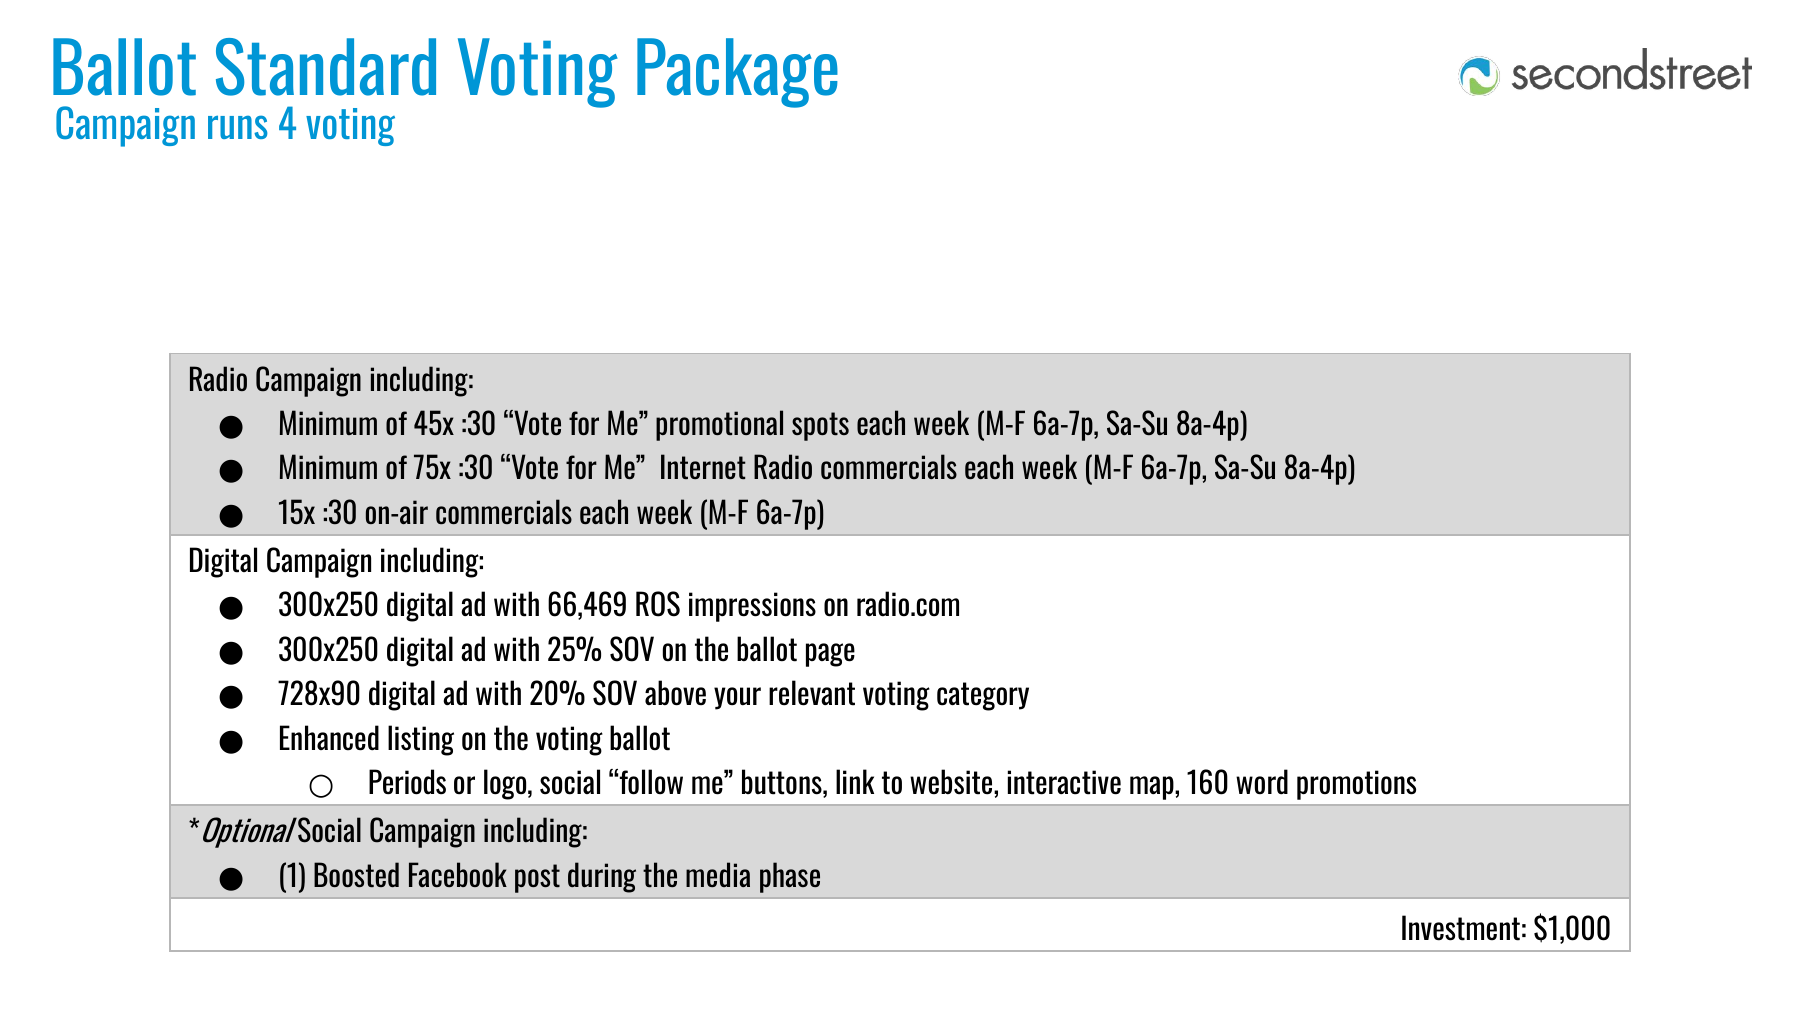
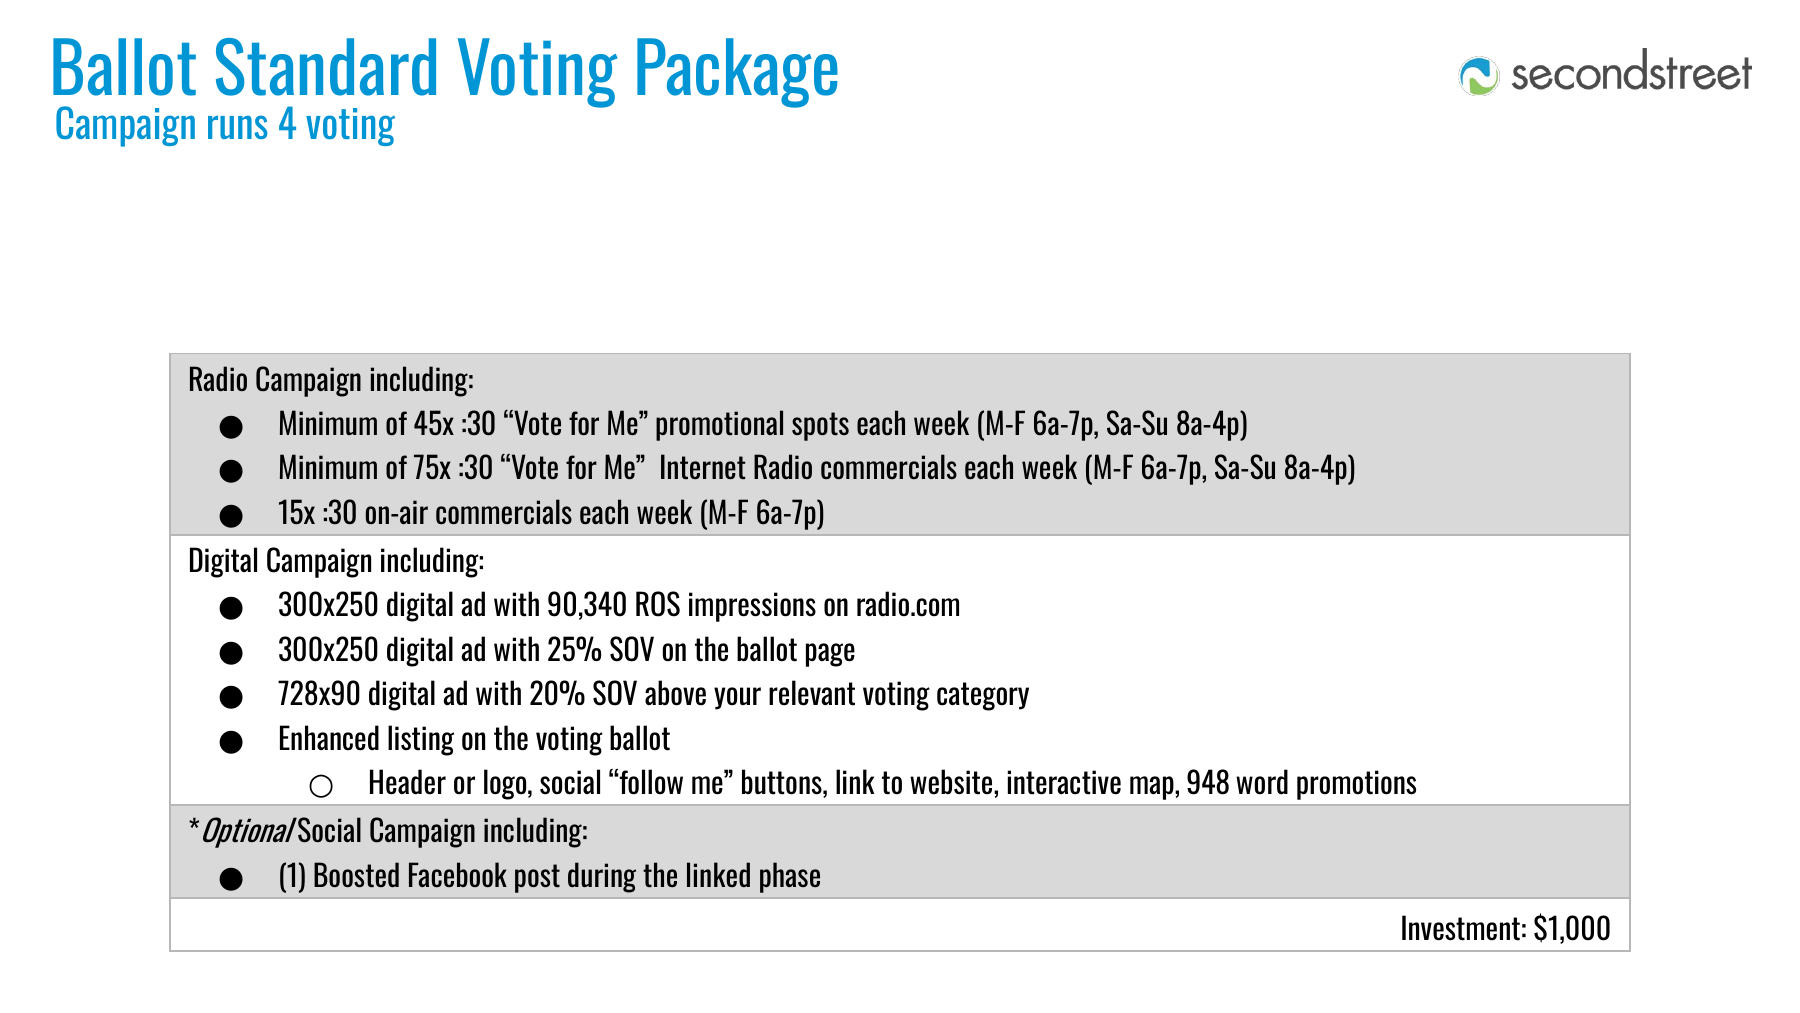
66,469: 66,469 -> 90,340
Periods: Periods -> Header
160: 160 -> 948
media: media -> linked
